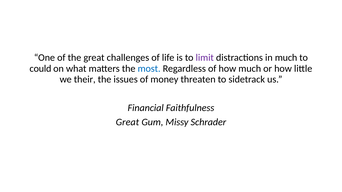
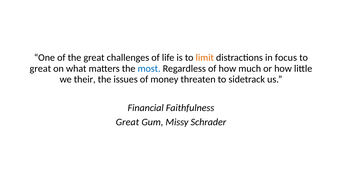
limit colour: purple -> orange
in much: much -> focus
could at (40, 69): could -> great
